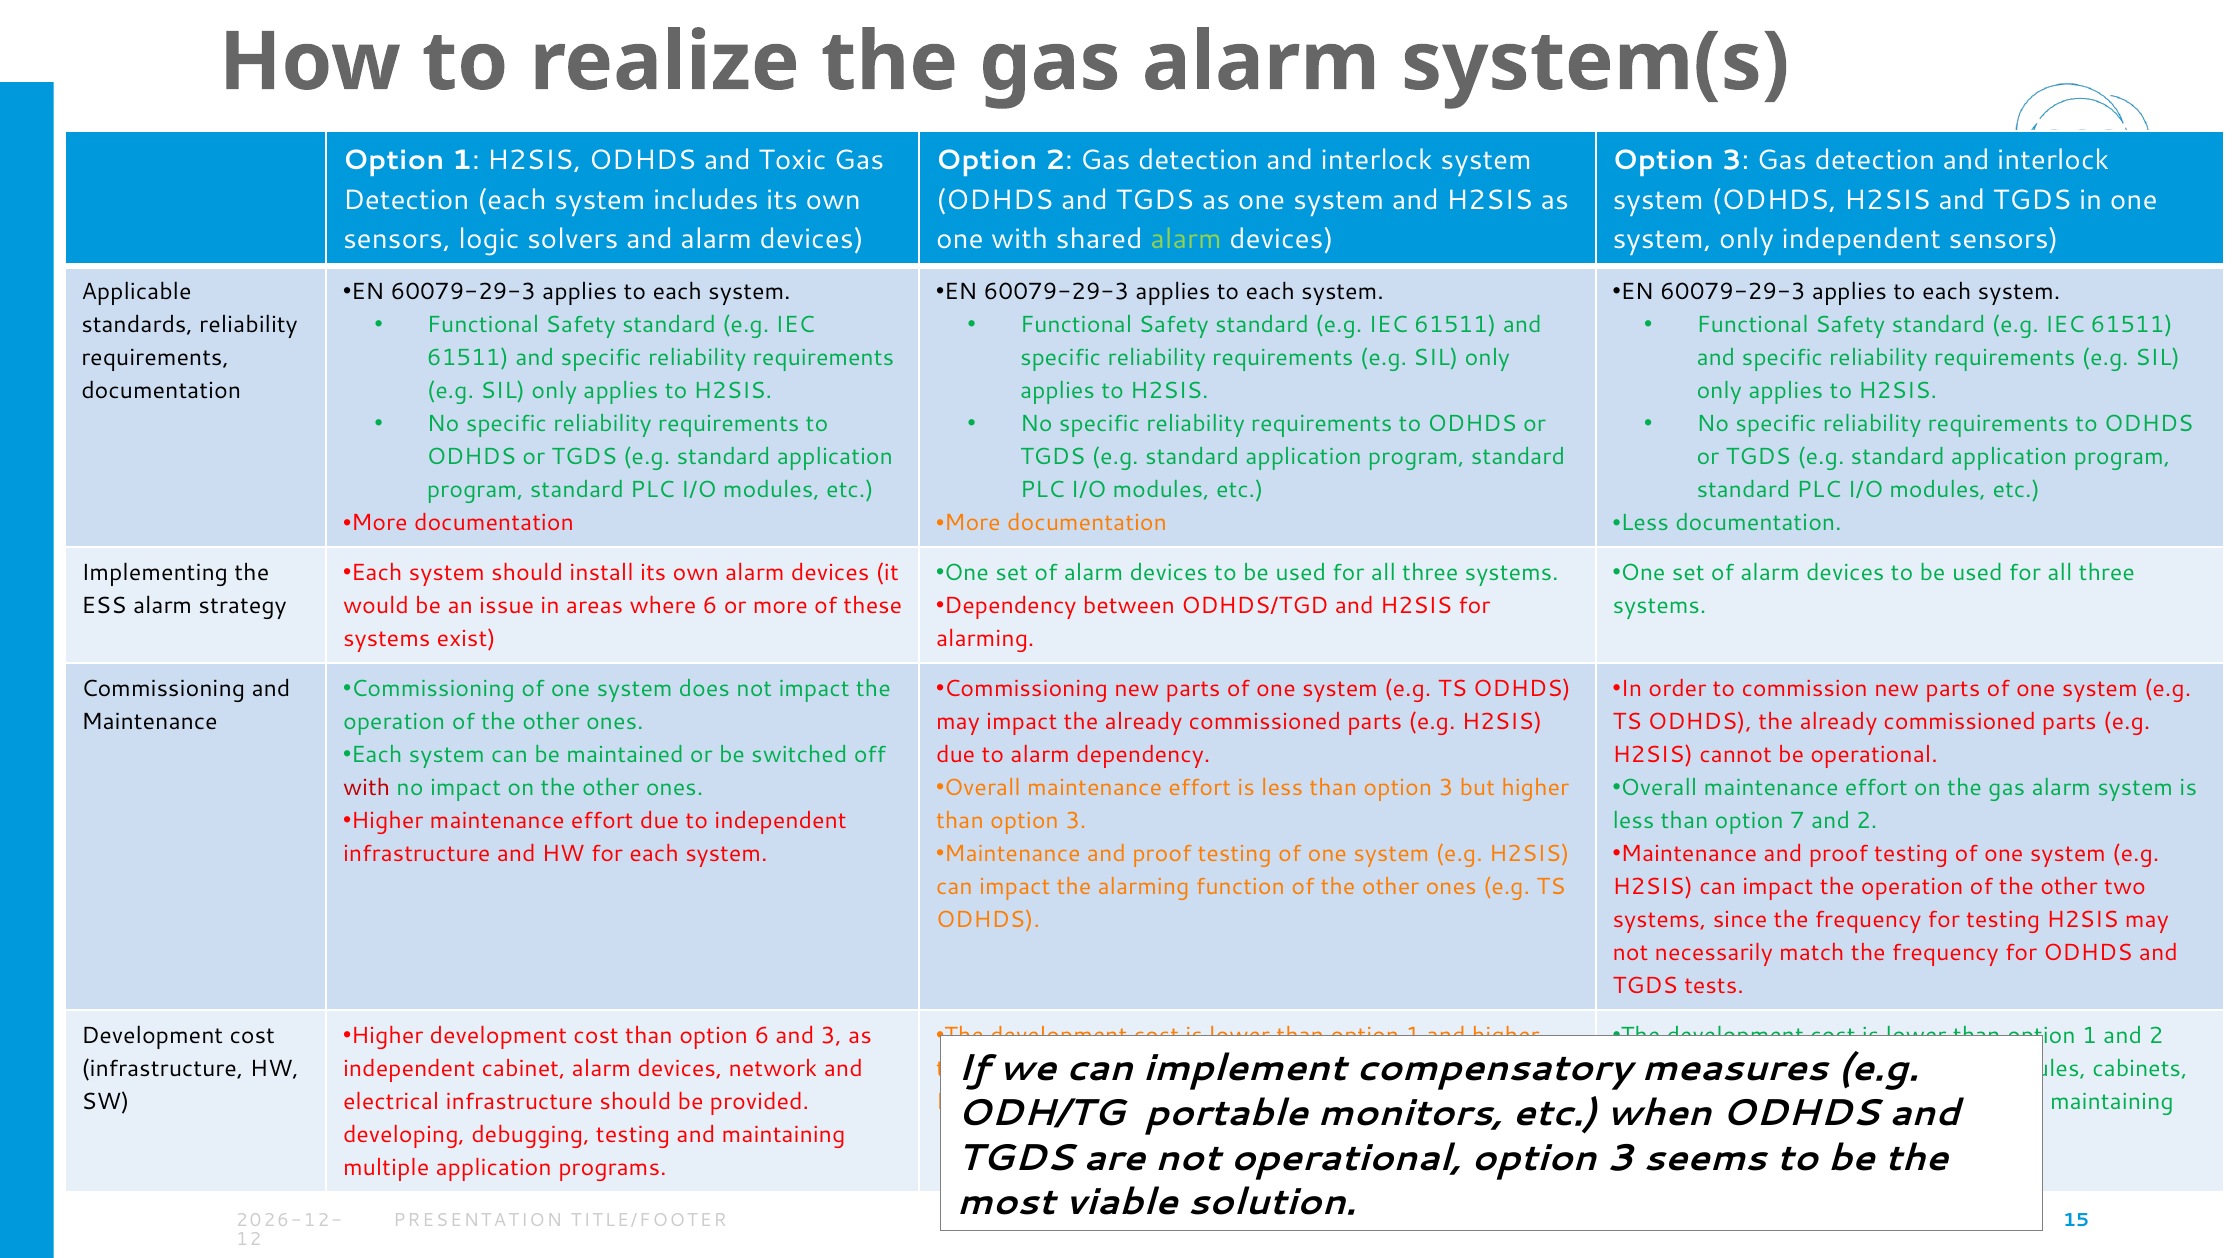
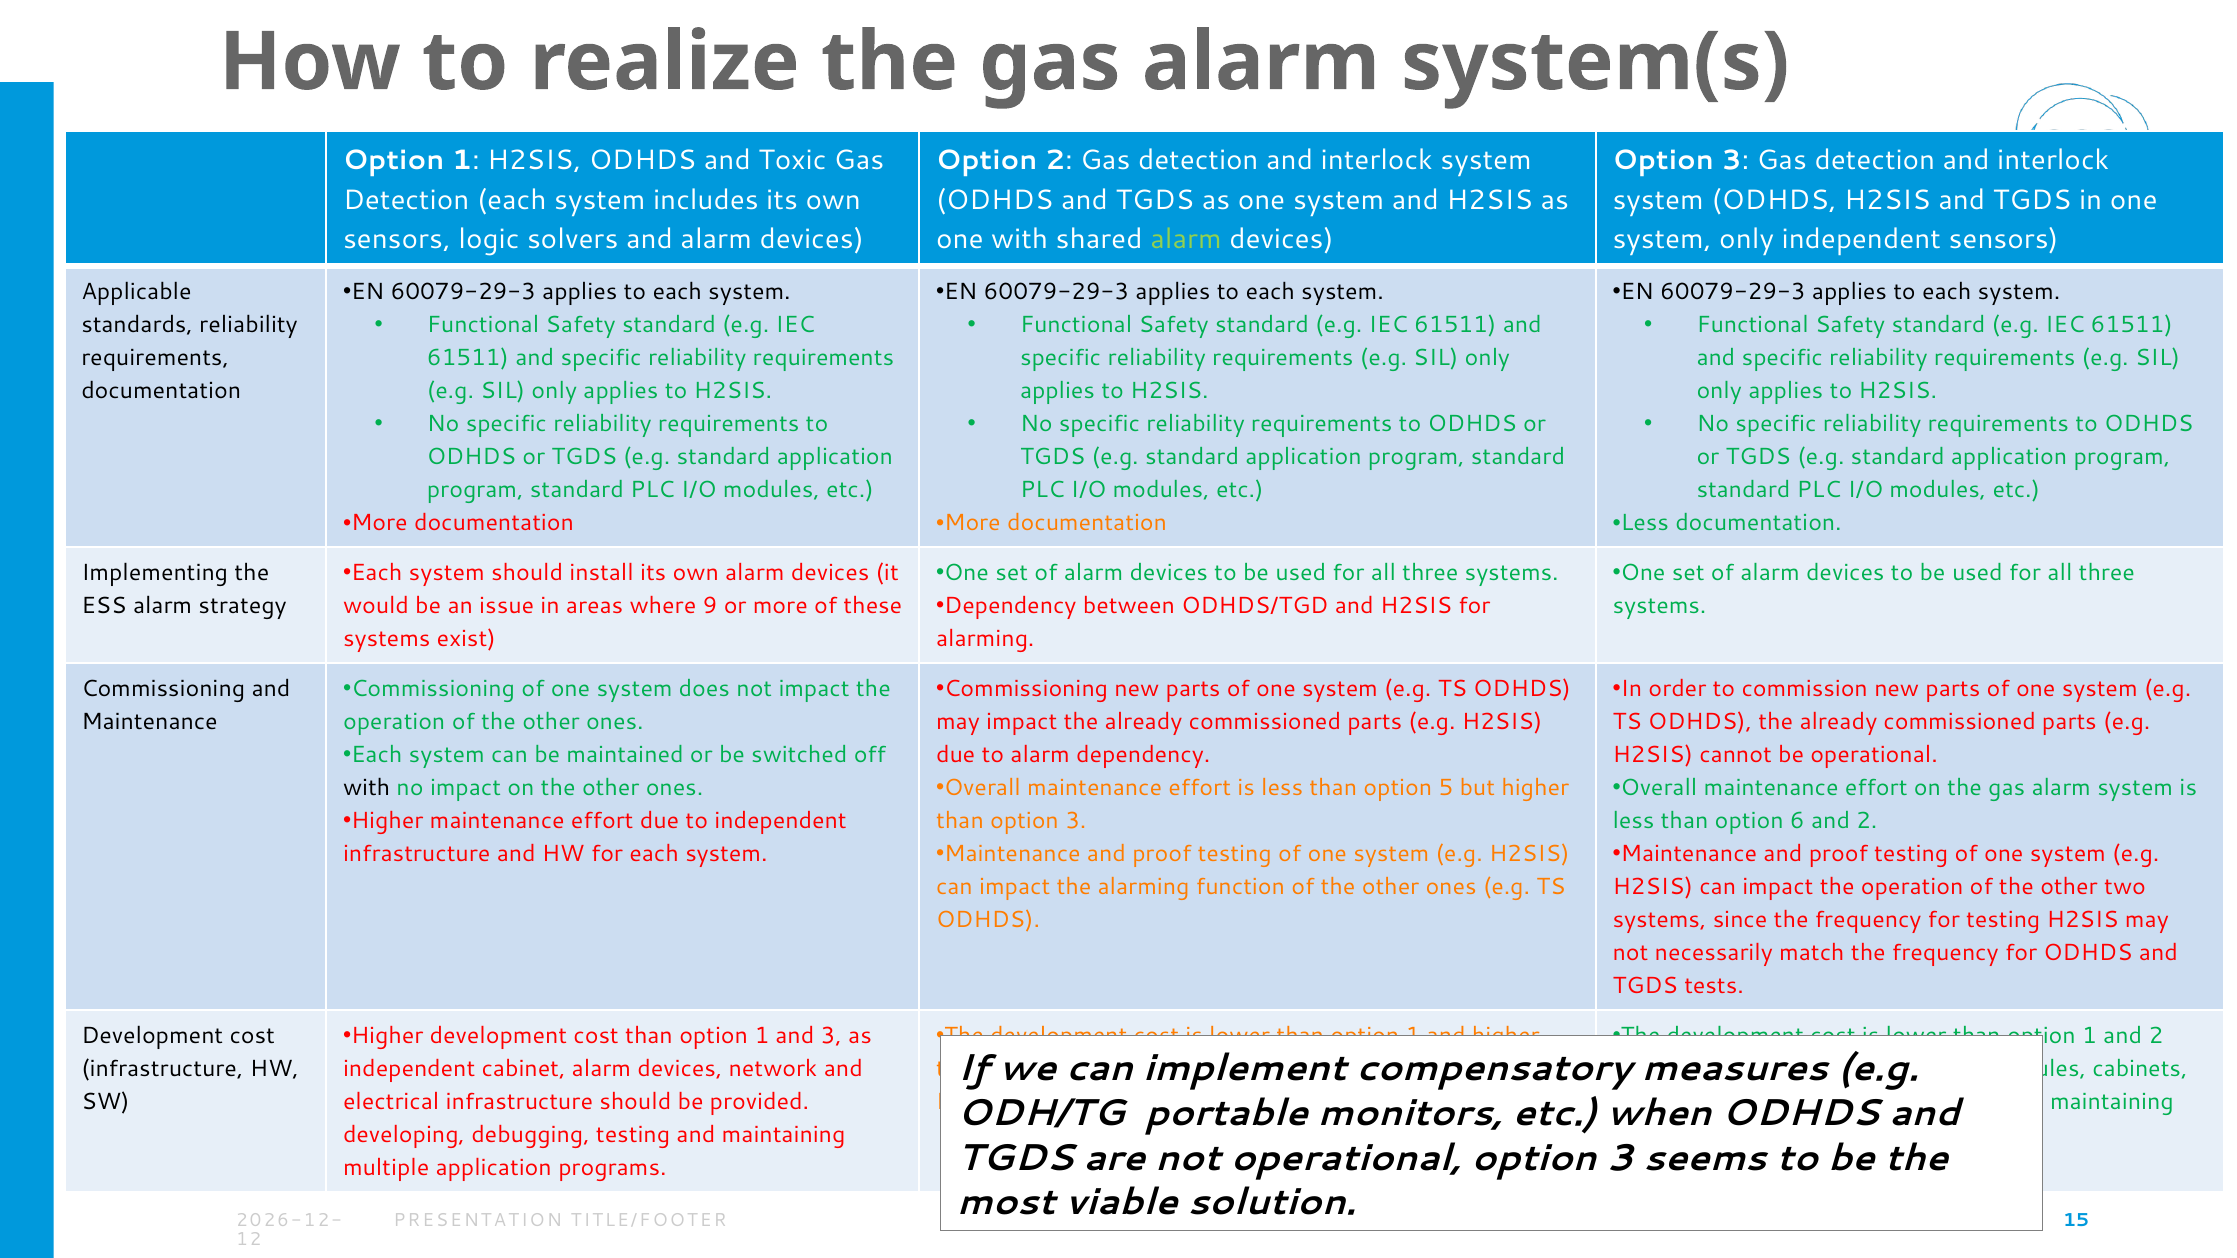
where 6: 6 -> 9
less than option 3: 3 -> 5
with at (367, 788) colour: red -> black
7: 7 -> 6
cost than option 6: 6 -> 1
